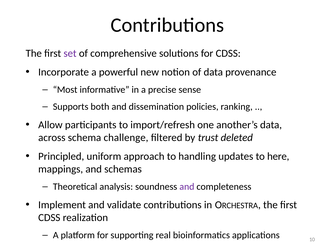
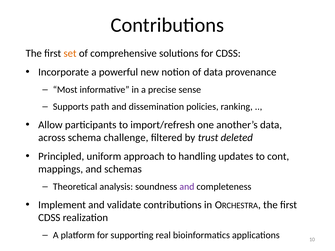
set colour: purple -> orange
both: both -> path
here: here -> cont
